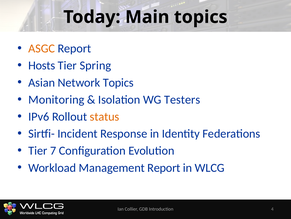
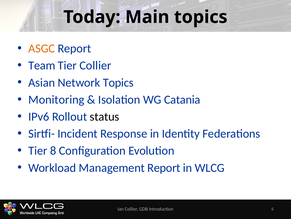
Hosts: Hosts -> Team
Tier Spring: Spring -> Collier
Testers: Testers -> Catania
status colour: orange -> black
7: 7 -> 8
